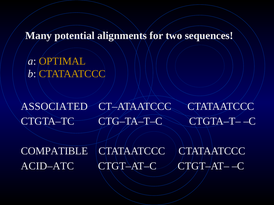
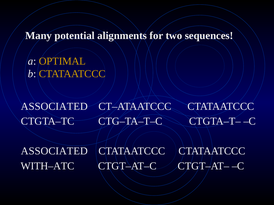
COMPATIBLE at (54, 151): COMPATIBLE -> ASSOCIATED
ACID–ATC: ACID–ATC -> WITH–ATC
